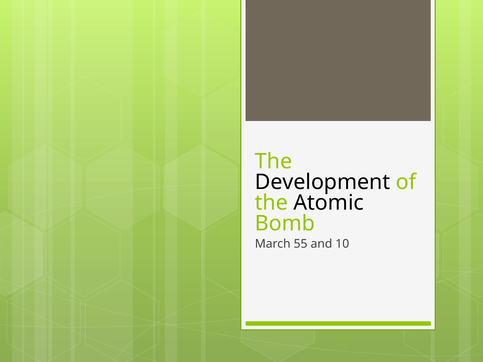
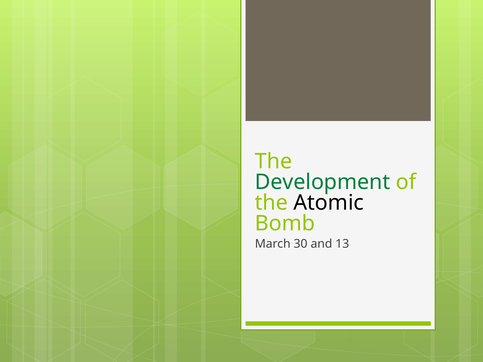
Development colour: black -> green
55: 55 -> 30
10: 10 -> 13
